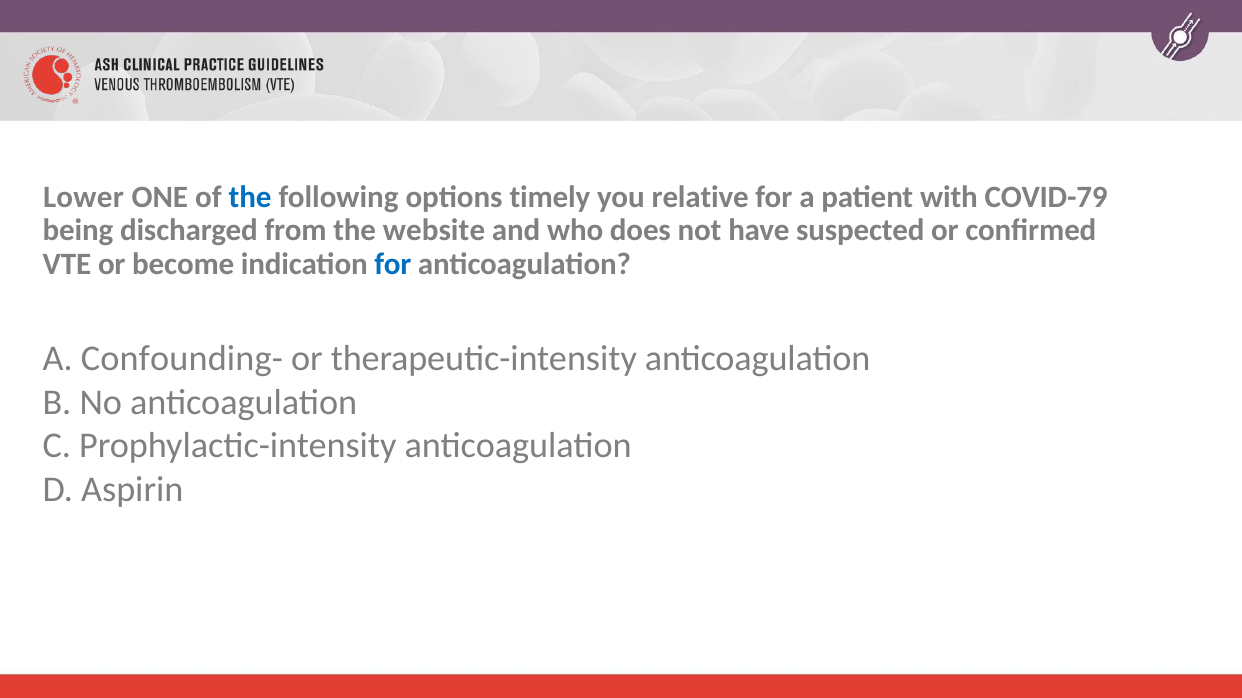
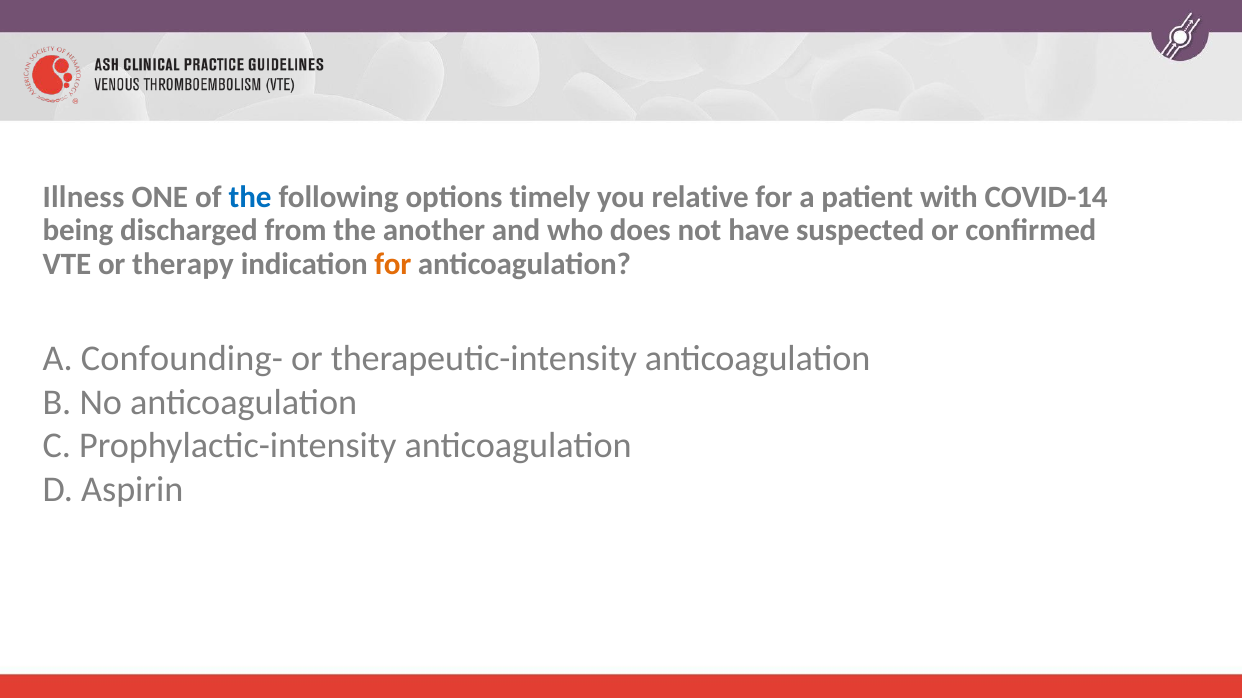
Lower: Lower -> Illness
COVID-79: COVID-79 -> COVID-14
website: website -> another
become: become -> therapy
for at (393, 264) colour: blue -> orange
